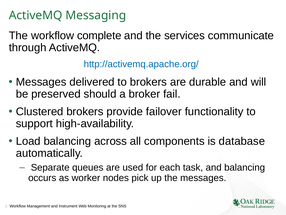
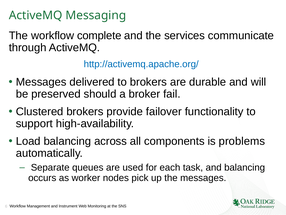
database: database -> problems
